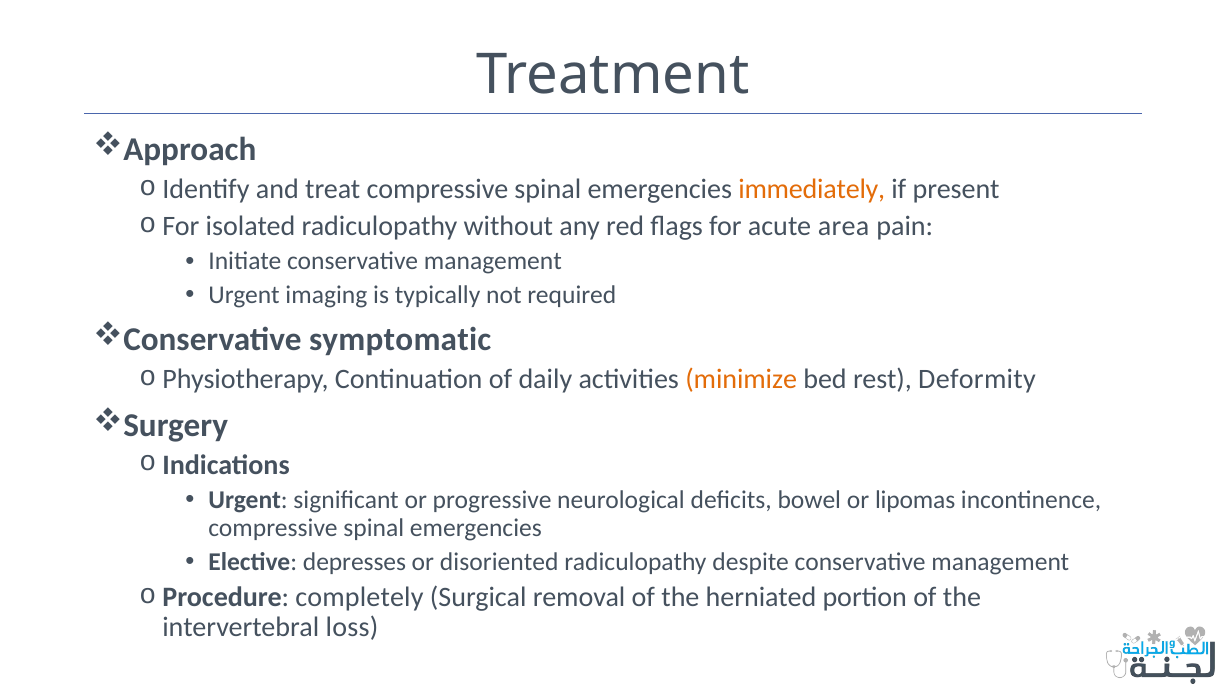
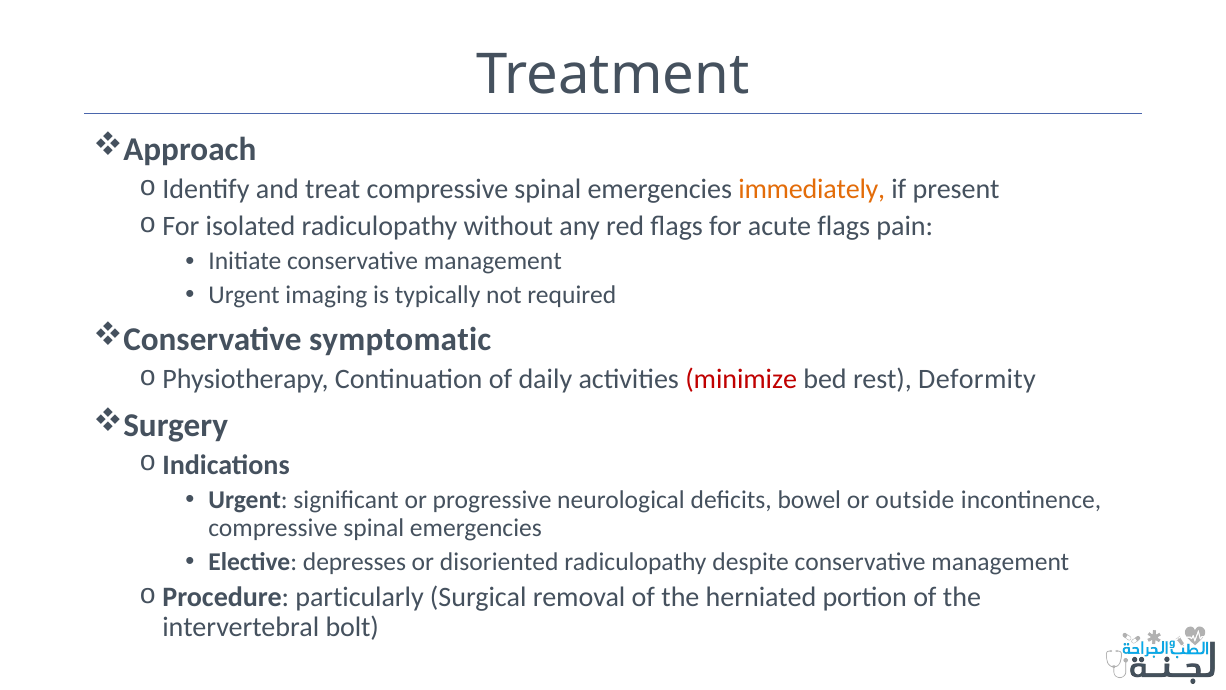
acute area: area -> flags
minimize colour: orange -> red
lipomas: lipomas -> outside
completely: completely -> particularly
loss: loss -> bolt
